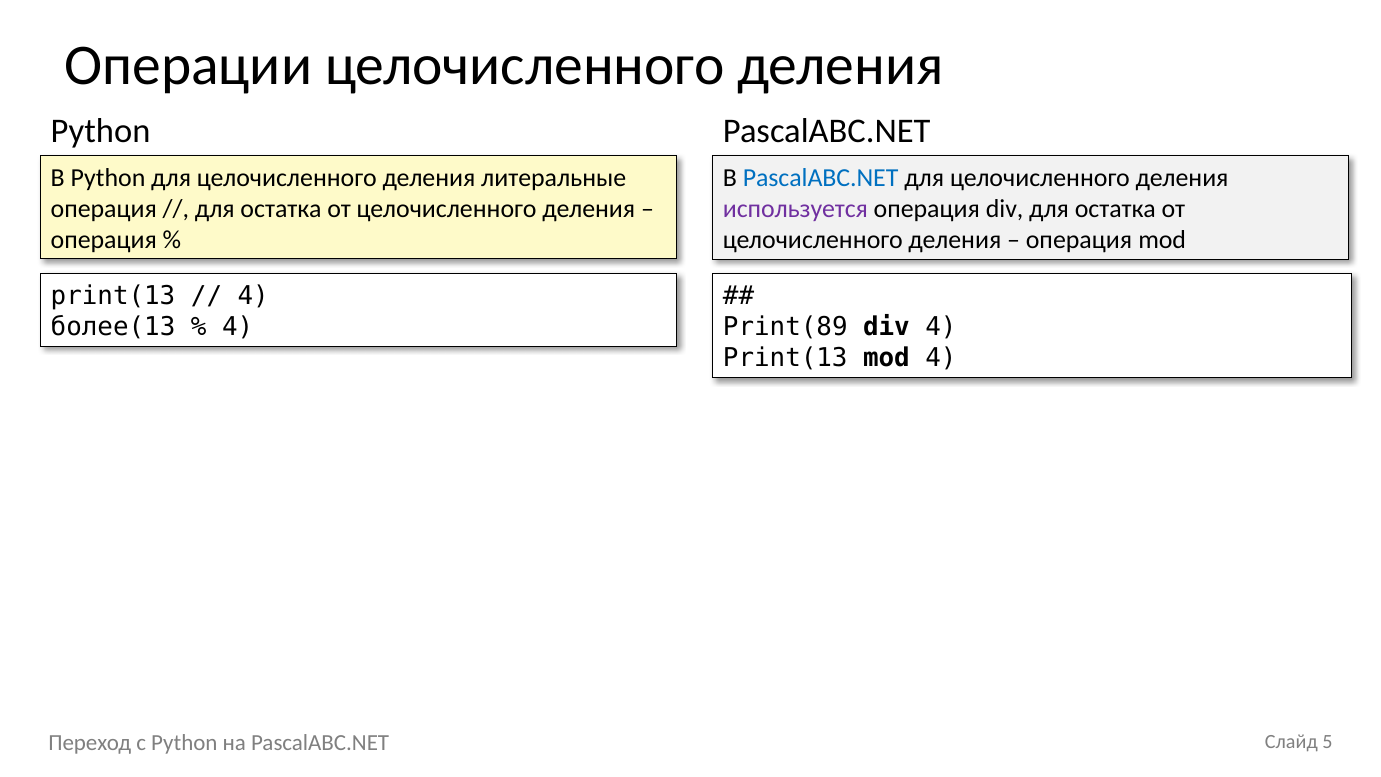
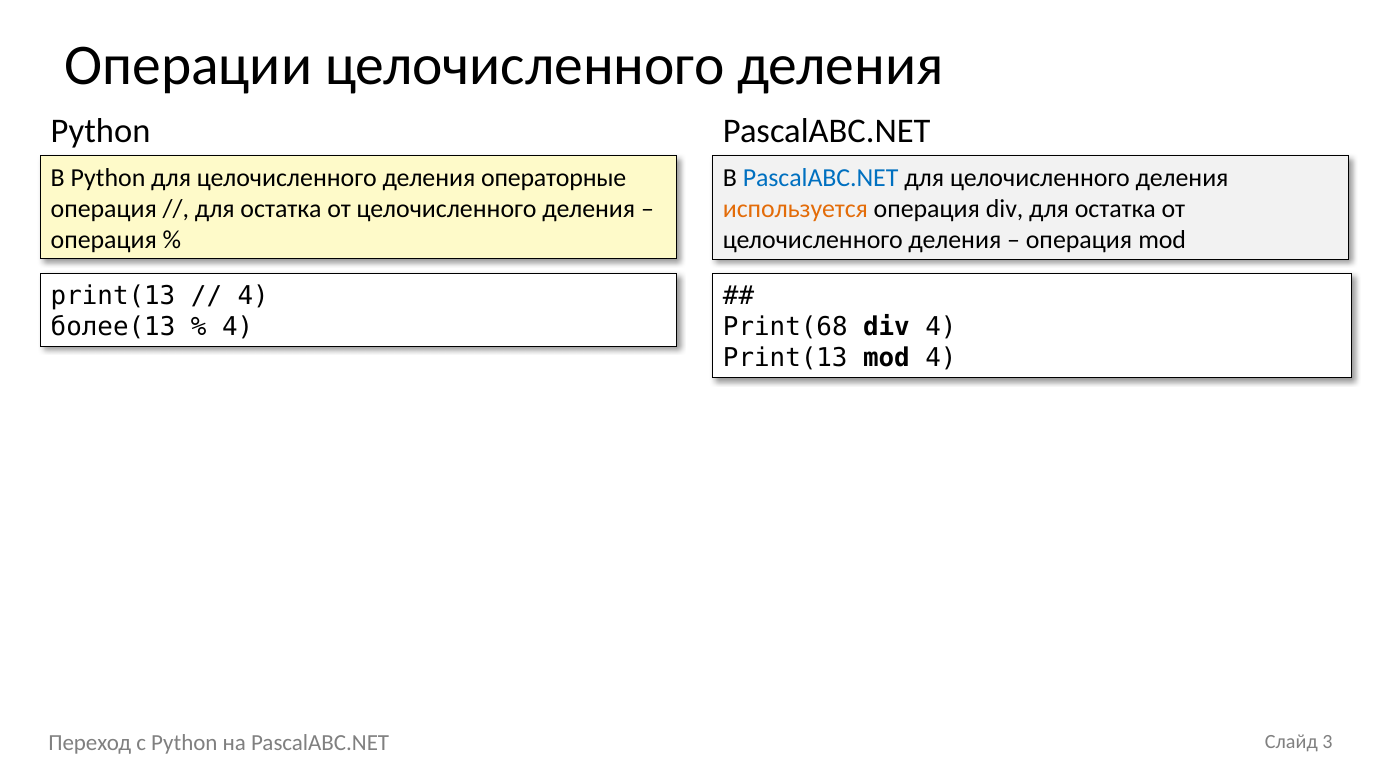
литеральные: литеральные -> операторные
используется colour: purple -> orange
Print(89: Print(89 -> Print(68
5: 5 -> 3
